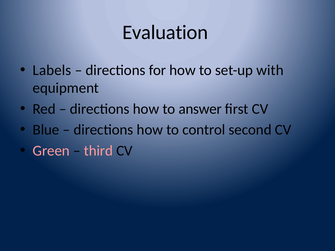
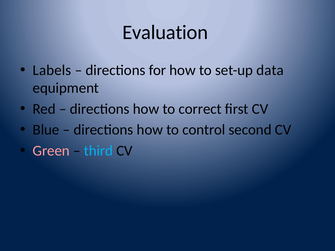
with: with -> data
answer: answer -> correct
third colour: pink -> light blue
